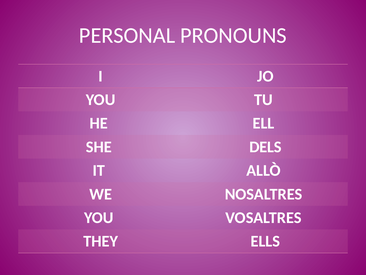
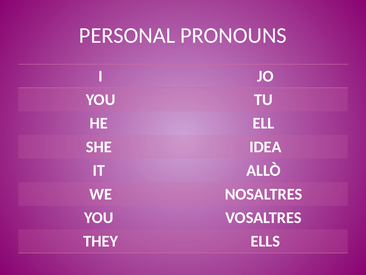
DELS: DELS -> IDEA
